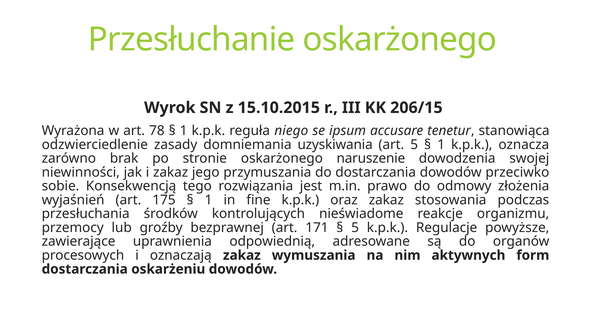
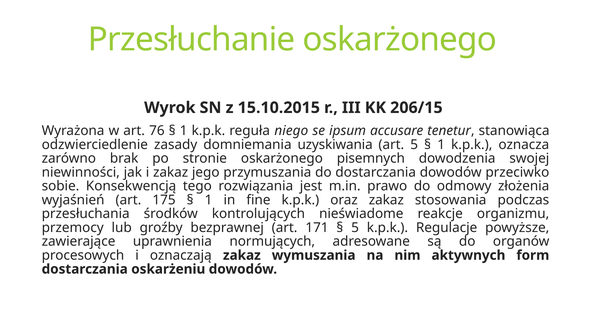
78: 78 -> 76
naruszenie: naruszenie -> pisemnych
odpowiednią: odpowiednią -> normujących
